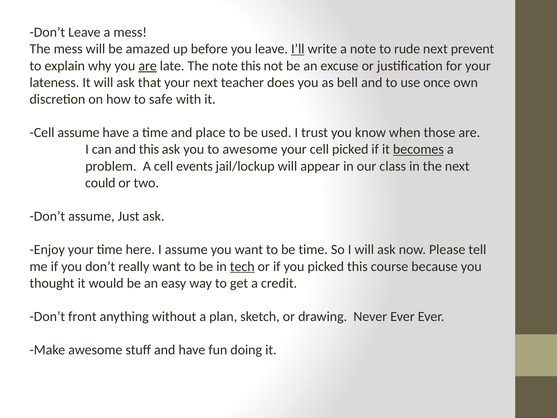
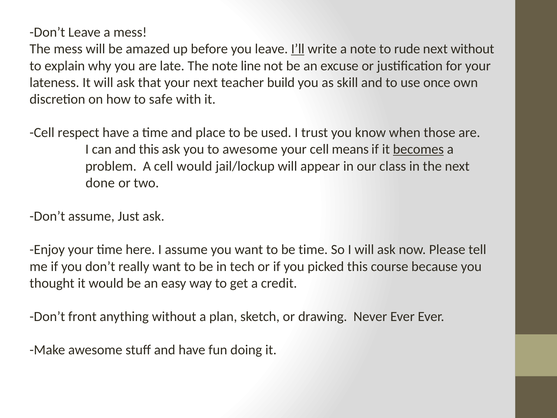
next prevent: prevent -> without
are at (148, 66) underline: present -> none
note this: this -> line
does: does -> build
bell: bell -> skill
Cell assume: assume -> respect
cell picked: picked -> means
cell events: events -> would
could: could -> done
tech underline: present -> none
